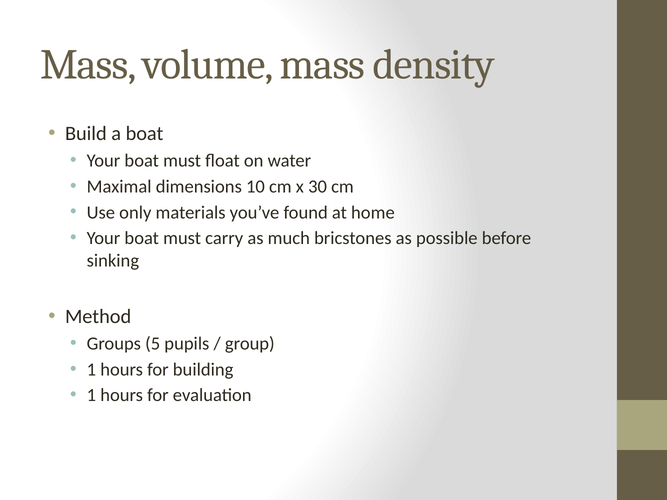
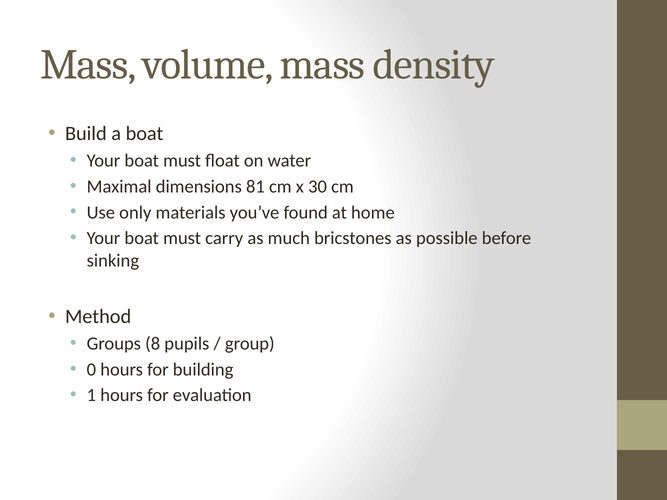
10: 10 -> 81
5: 5 -> 8
1 at (91, 370): 1 -> 0
